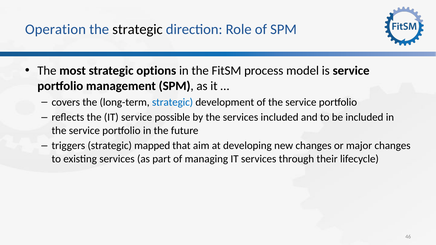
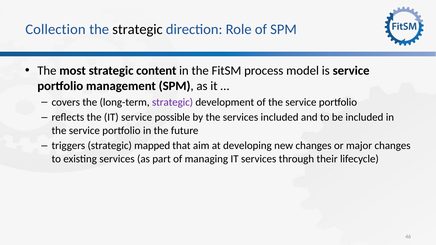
Operation: Operation -> Collection
options: options -> content
strategic at (173, 102) colour: blue -> purple
